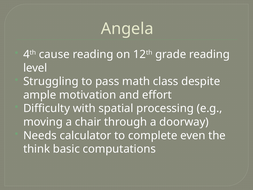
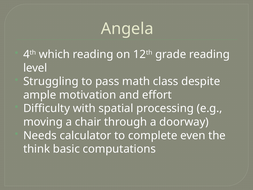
cause: cause -> which
